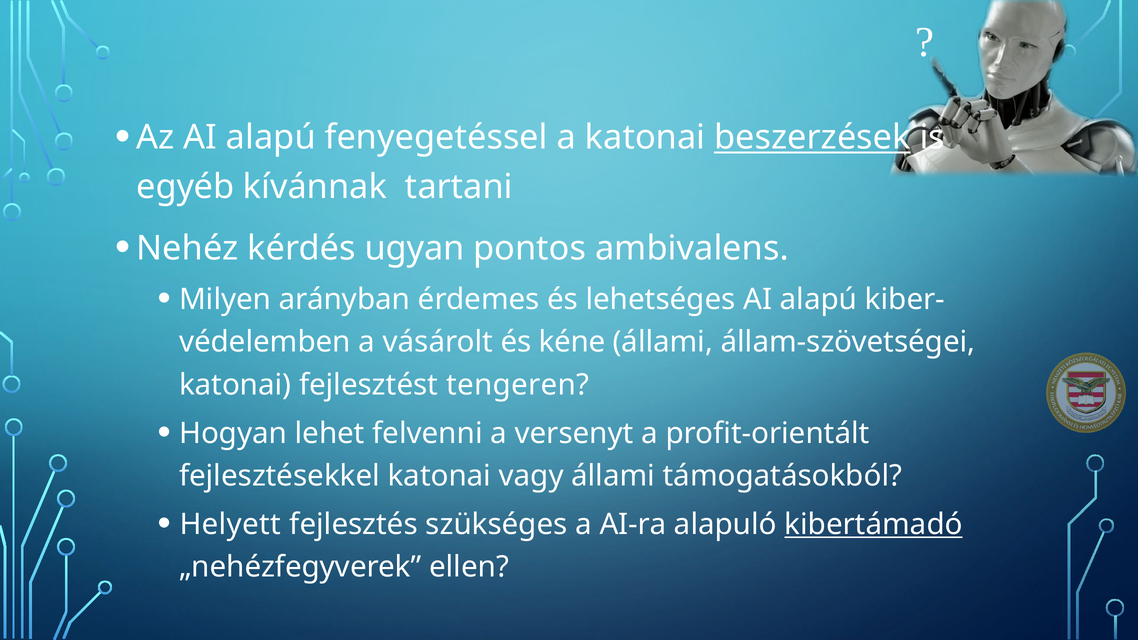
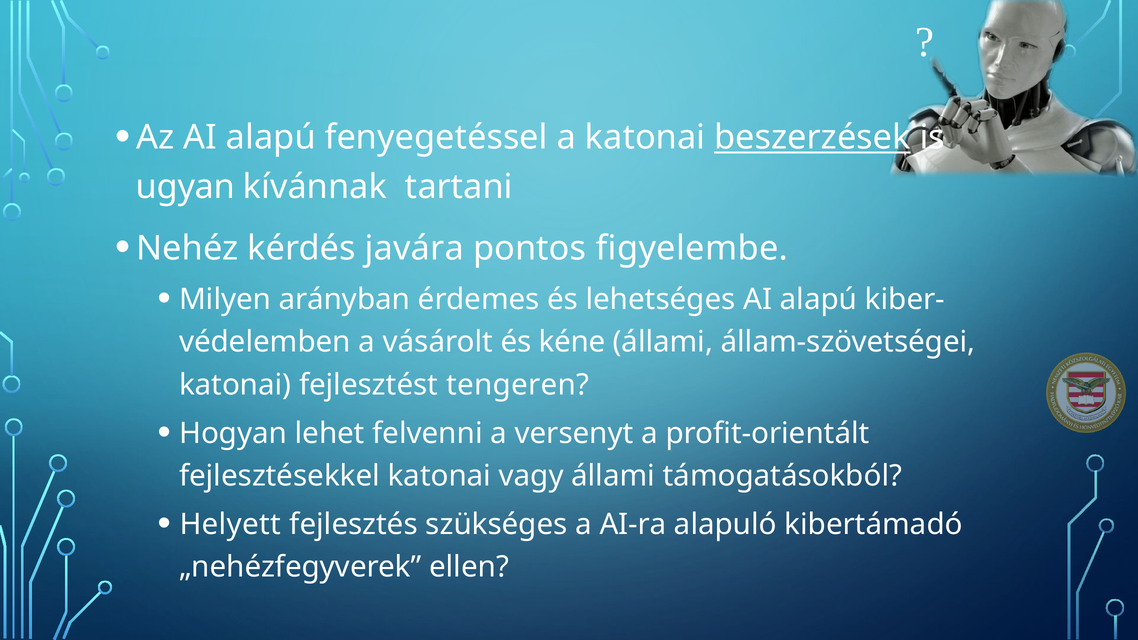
egyéb: egyéb -> ugyan
ugyan: ugyan -> javára
ambivalens: ambivalens -> figyelembe
kibertámadó underline: present -> none
